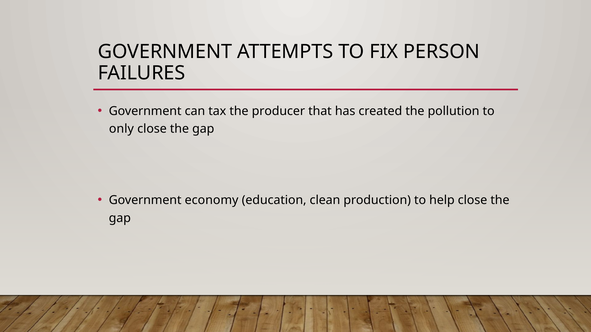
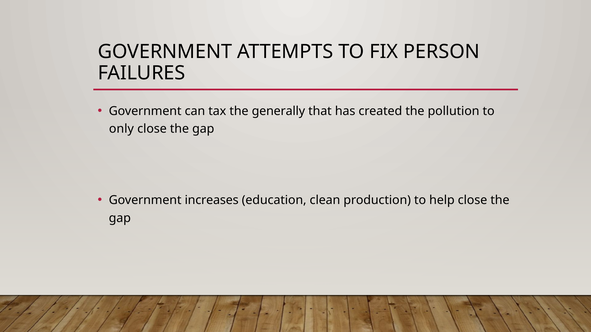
producer: producer -> generally
economy: economy -> increases
